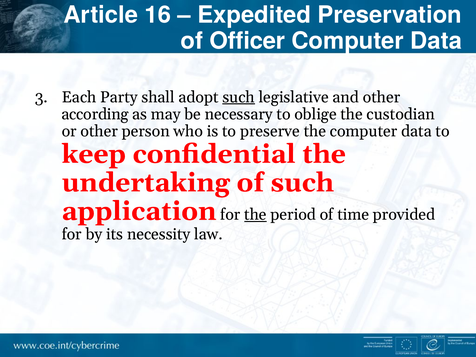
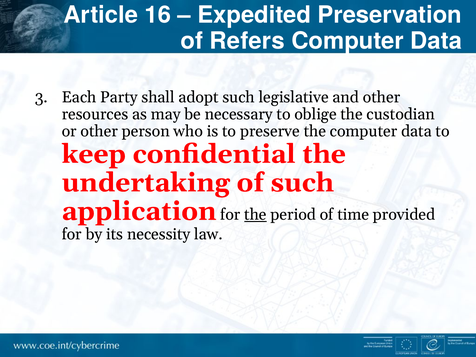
Officer: Officer -> Refers
such at (239, 97) underline: present -> none
according: according -> resources
